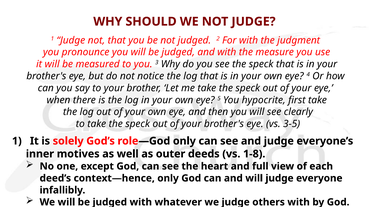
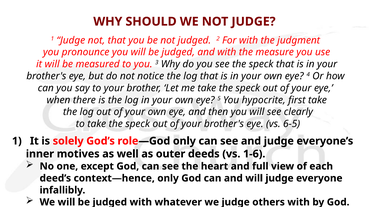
3-5: 3-5 -> 6-5
1-8: 1-8 -> 1-6
